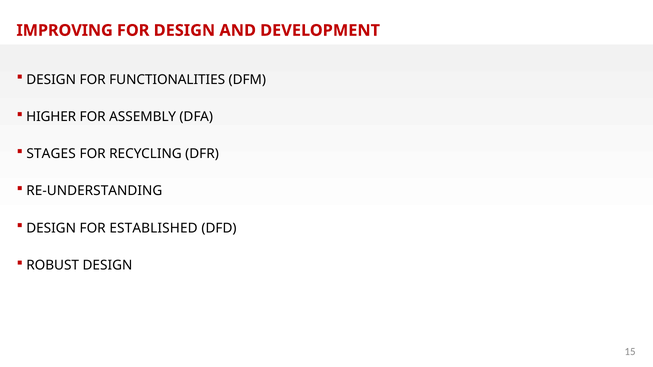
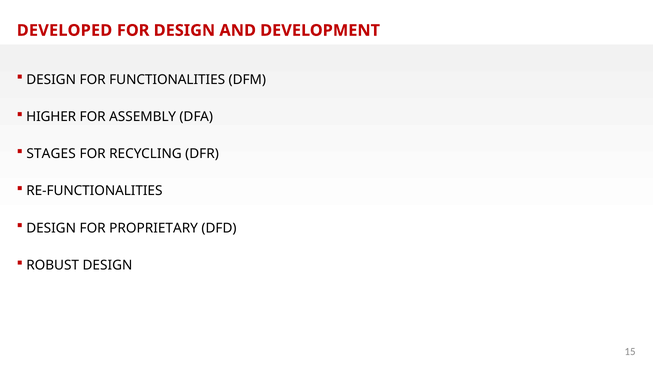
IMPROVING: IMPROVING -> DEVELOPED
RE-UNDERSTANDING: RE-UNDERSTANDING -> RE-FUNCTIONALITIES
ESTABLISHED: ESTABLISHED -> PROPRIETARY
